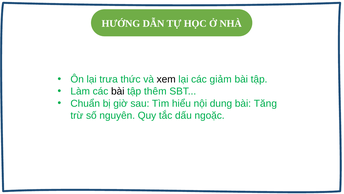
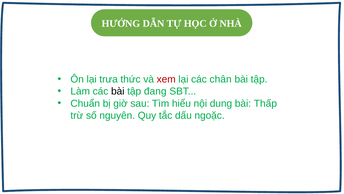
xem colour: black -> red
giảm: giảm -> chân
thêm: thêm -> đang
Tăng: Tăng -> Thấp
